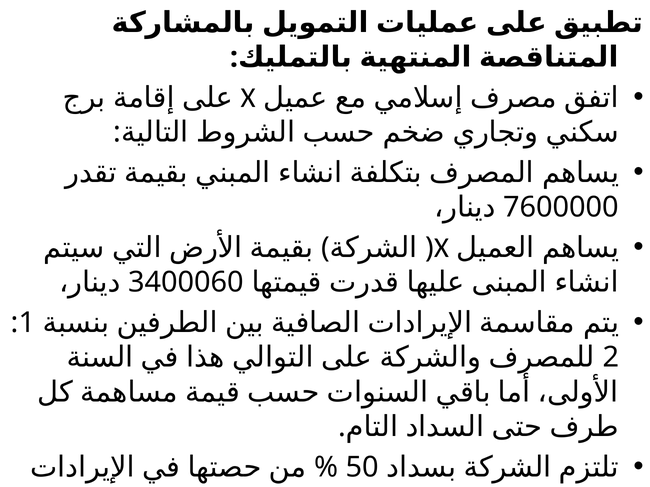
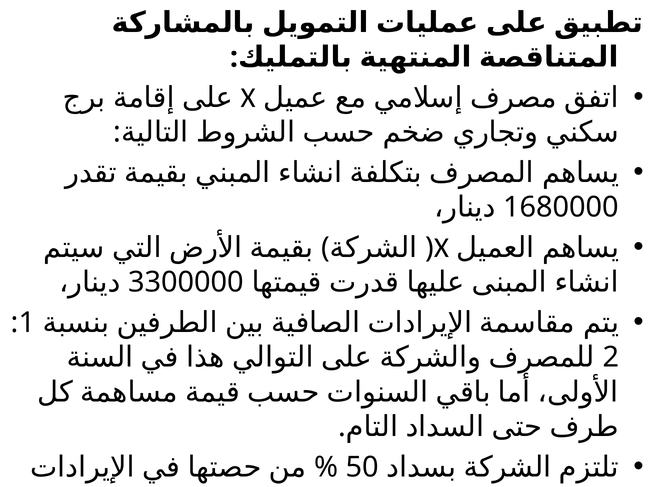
7600000: 7600000 -> 1680000
3400060: 3400060 -> 3300000
